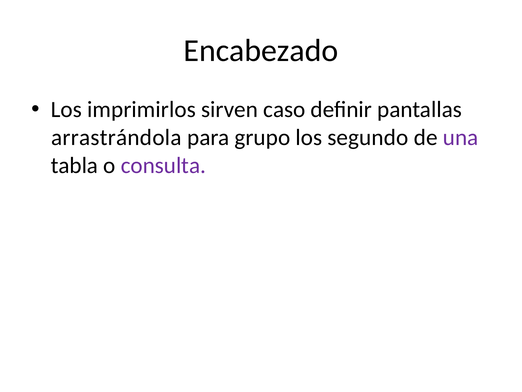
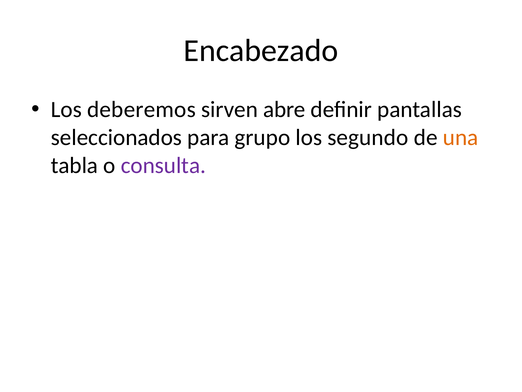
imprimirlos: imprimirlos -> deberemos
caso: caso -> abre
arrastrándola: arrastrándola -> seleccionados
una colour: purple -> orange
